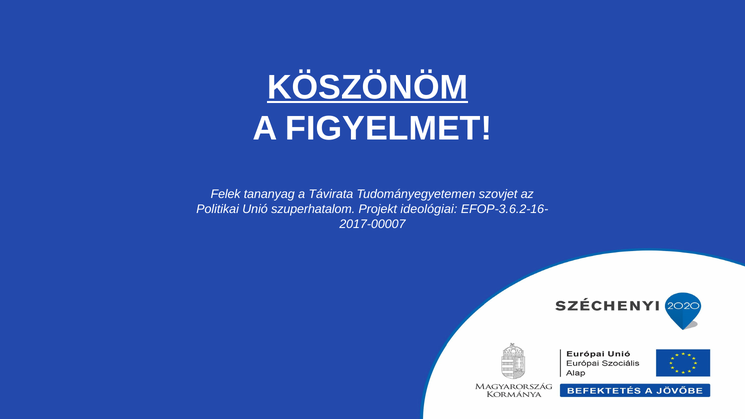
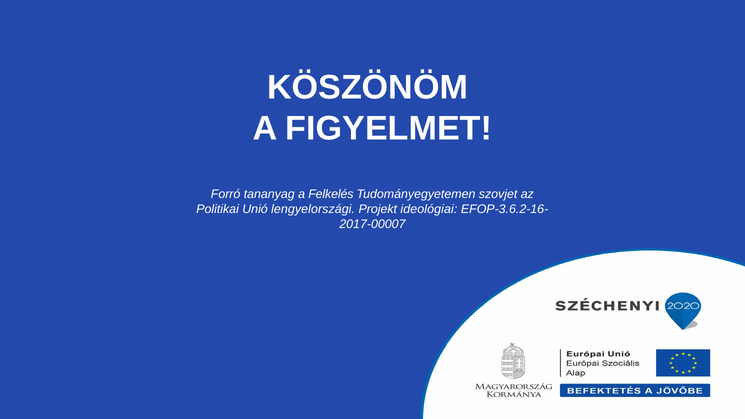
KÖSZÖNÖM underline: present -> none
Felek: Felek -> Forró
Távirata: Távirata -> Felkelés
szuperhatalom: szuperhatalom -> lengyelországi
